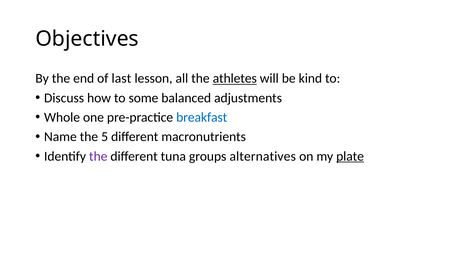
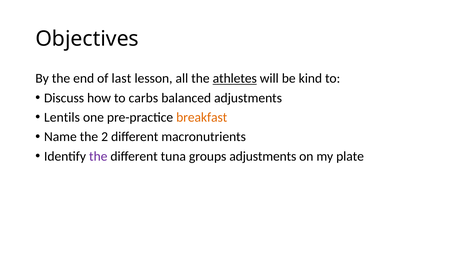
some: some -> carbs
Whole: Whole -> Lentils
breakfast colour: blue -> orange
5: 5 -> 2
groups alternatives: alternatives -> adjustments
plate underline: present -> none
